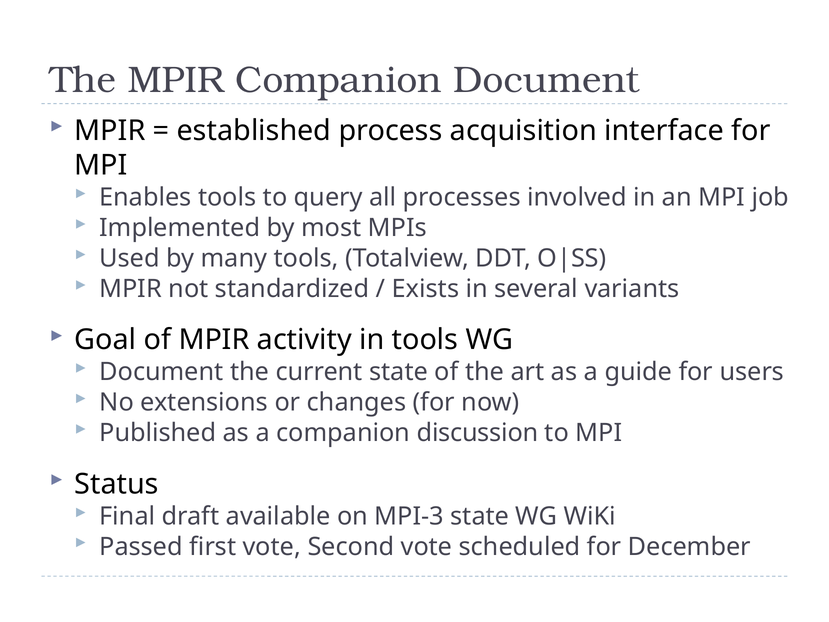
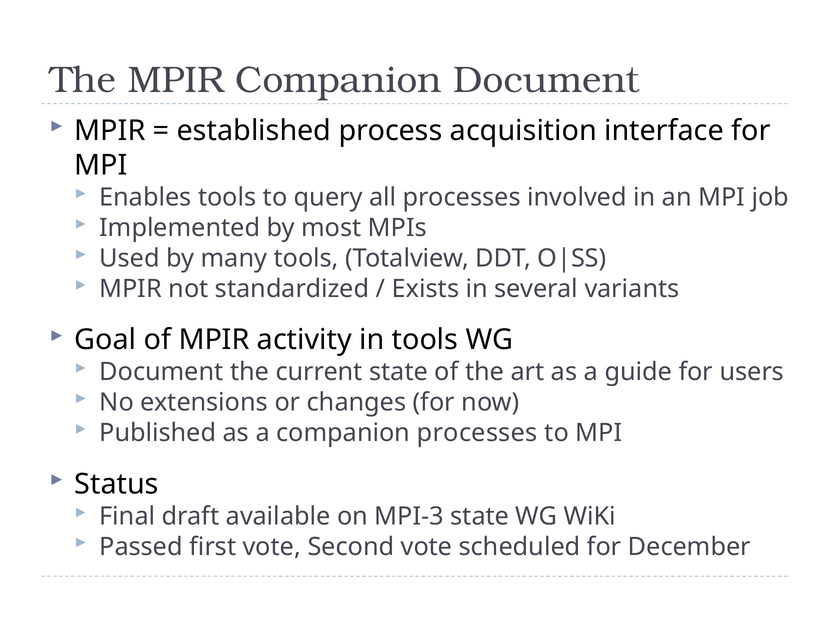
companion discussion: discussion -> processes
